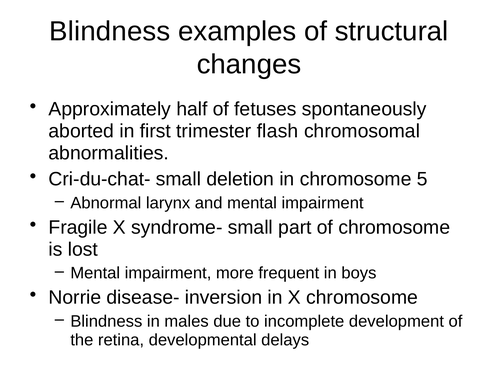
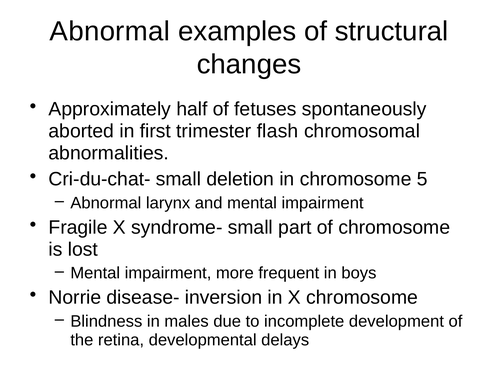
Blindness at (110, 31): Blindness -> Abnormal
